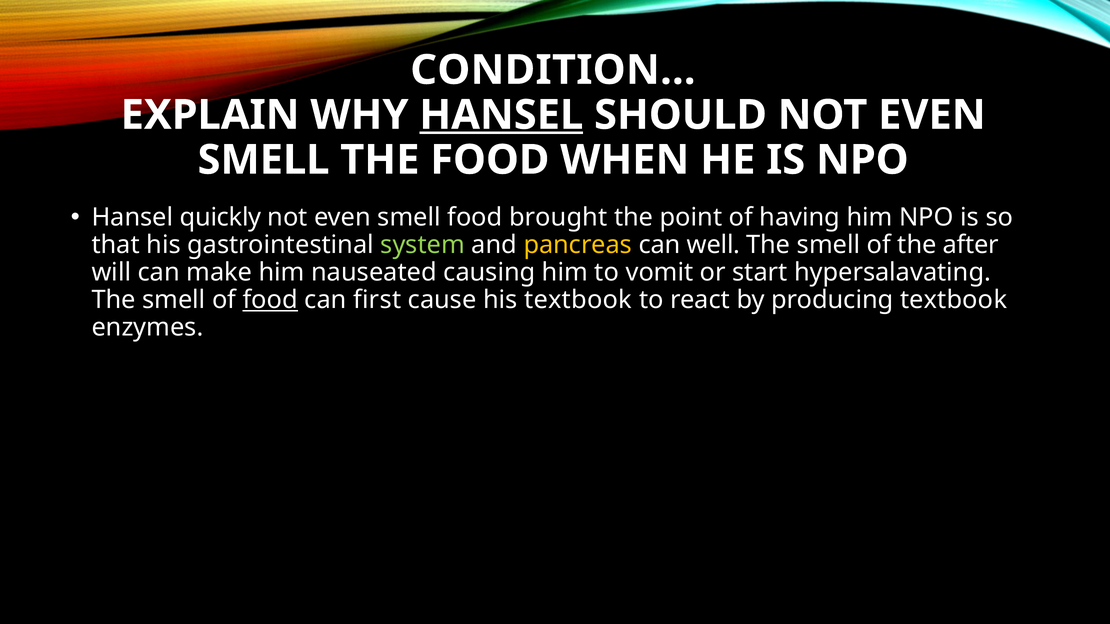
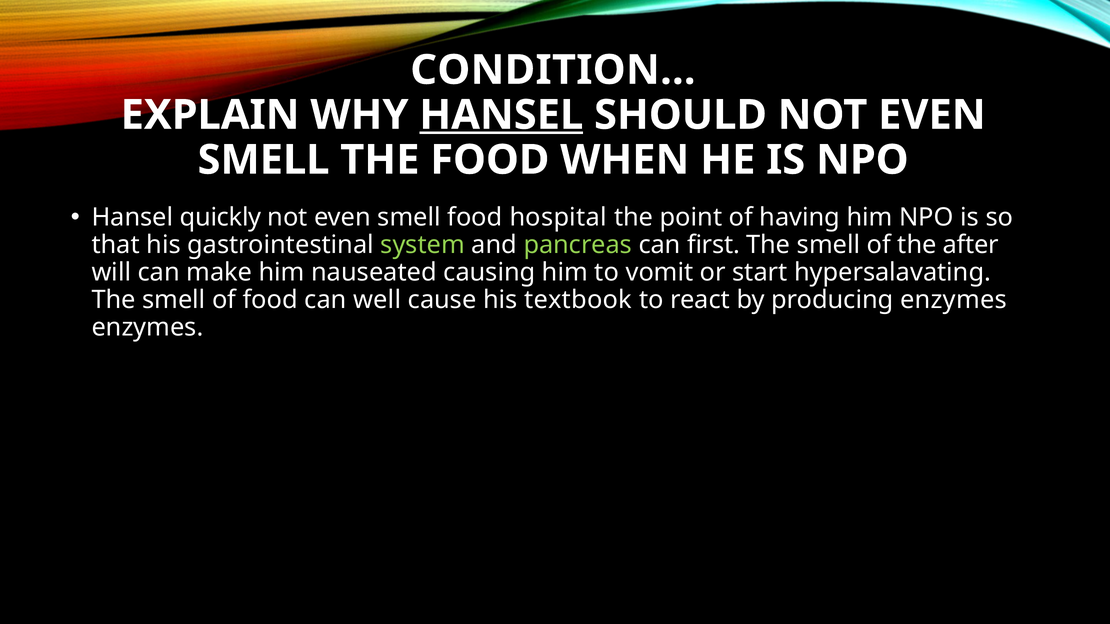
brought: brought -> hospital
pancreas colour: yellow -> light green
well: well -> first
food at (270, 300) underline: present -> none
first: first -> well
producing textbook: textbook -> enzymes
